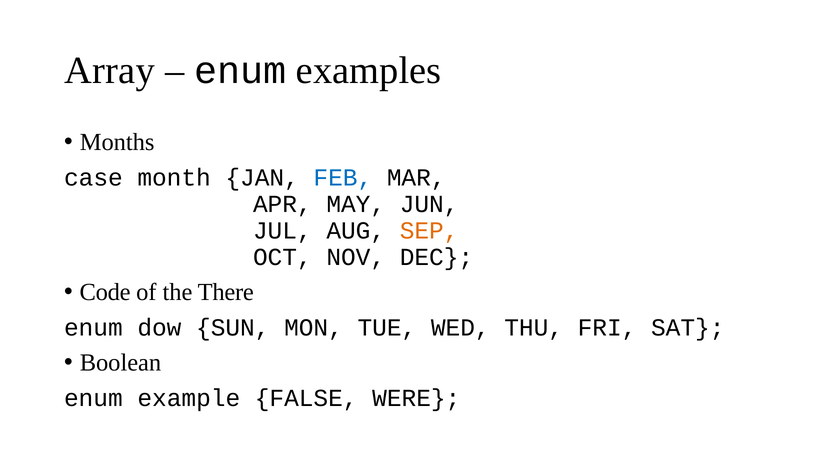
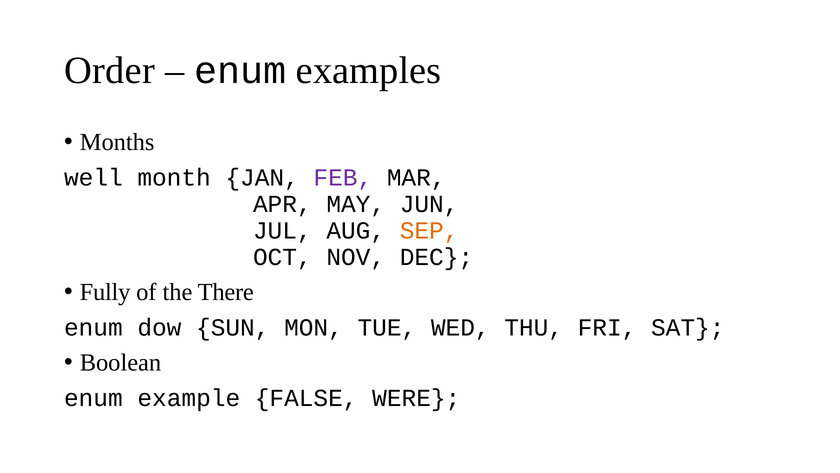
Array: Array -> Order
case: case -> well
FEB colour: blue -> purple
Code: Code -> Fully
